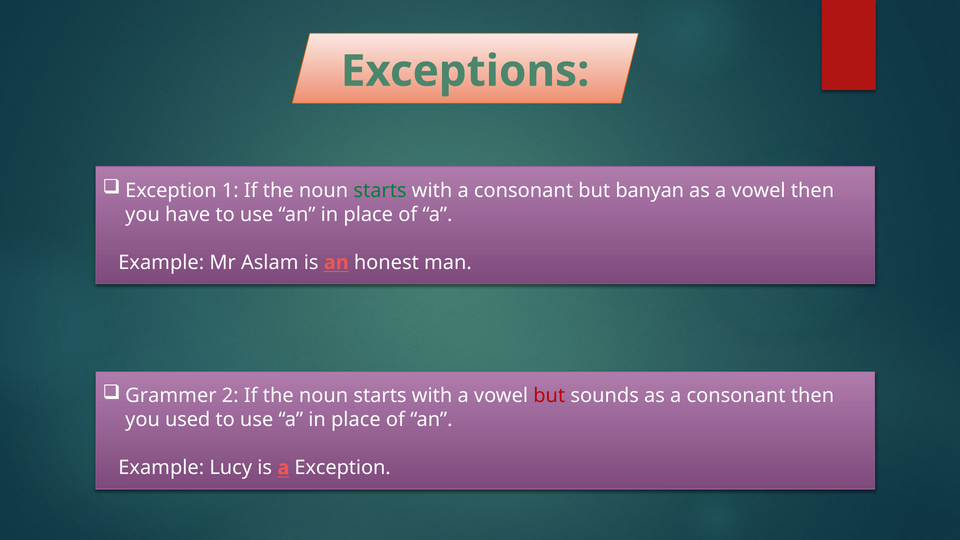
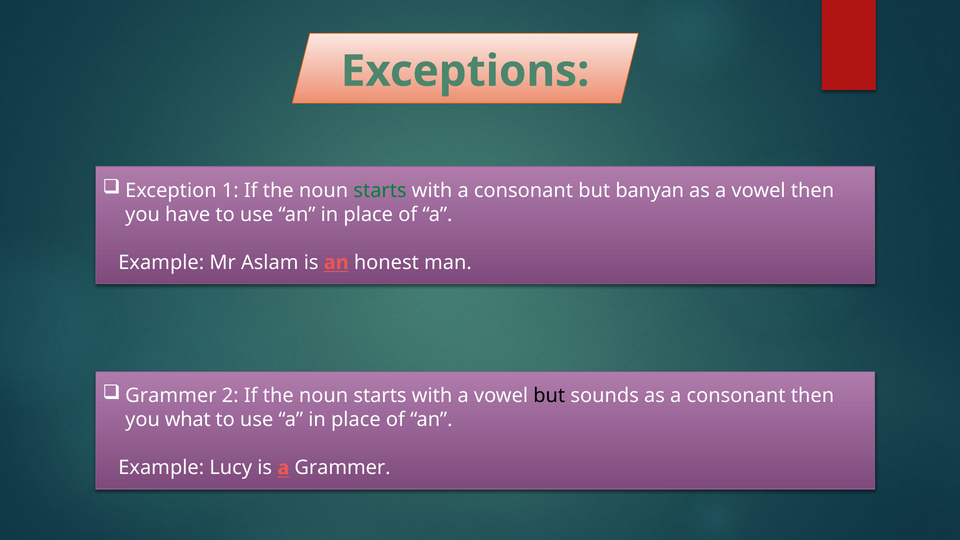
but at (549, 396) colour: red -> black
used: used -> what
a Exception: Exception -> Grammer
